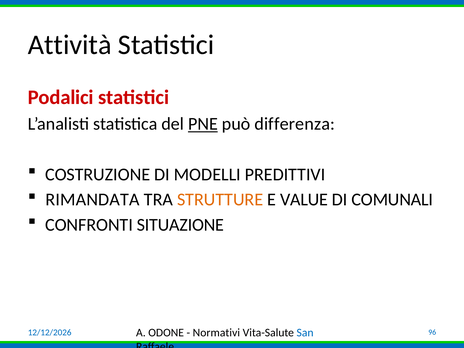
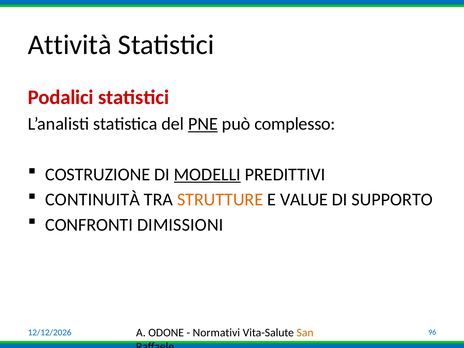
differenza: differenza -> complesso
MODELLI underline: none -> present
RIMANDATA: RIMANDATA -> CONTINUITÀ
COMUNALI: COMUNALI -> SUPPORTO
SITUAZIONE: SITUAZIONE -> DIMISSIONI
San colour: blue -> orange
